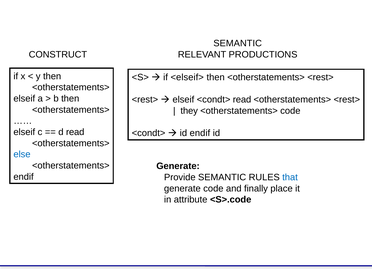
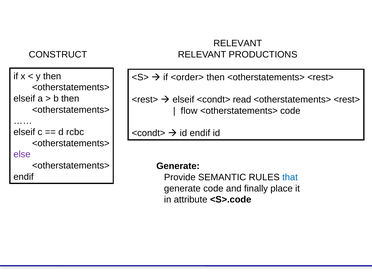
SEMANTIC at (238, 43): SEMANTIC -> RELEVANT
<elseif>: <elseif> -> <order>
they: they -> flow
d read: read -> rcbc
else colour: blue -> purple
